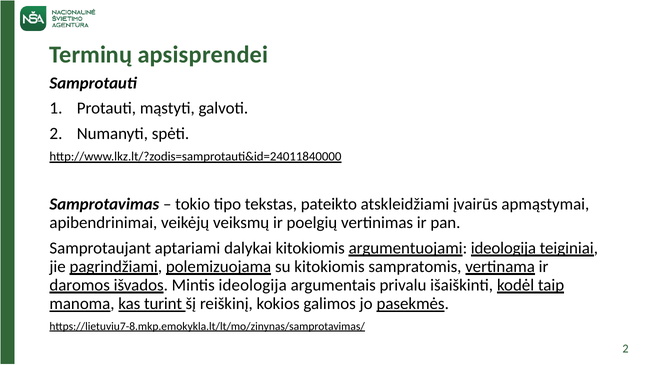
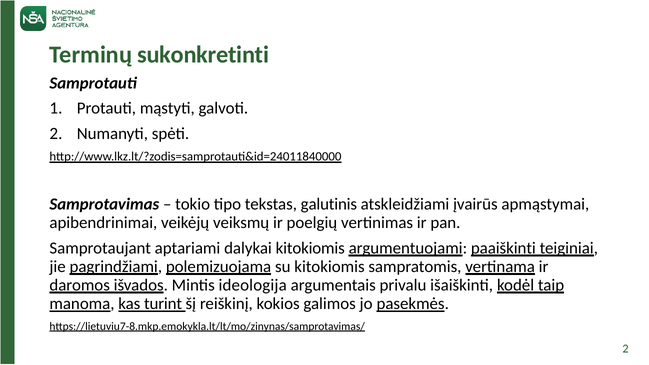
apsisprendei: apsisprendei -> sukonkretinti
pateikto: pateikto -> galutinis
argumentuojami ideologija: ideologija -> paaiškinti
